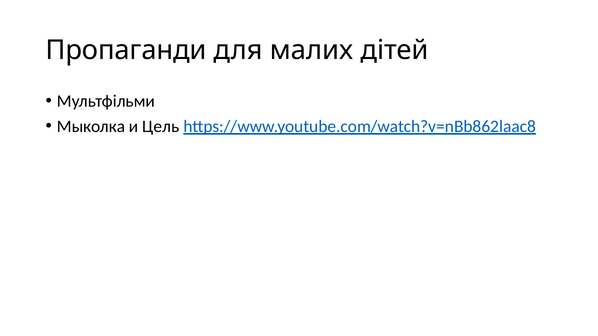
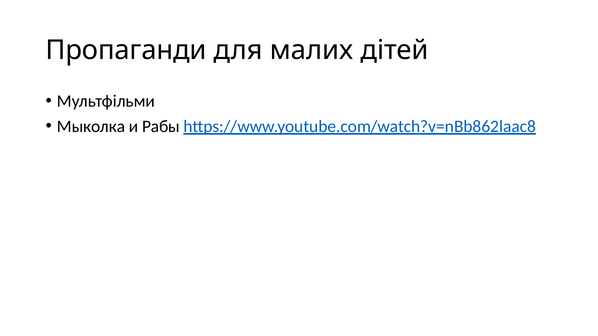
Цель: Цель -> Рабы
